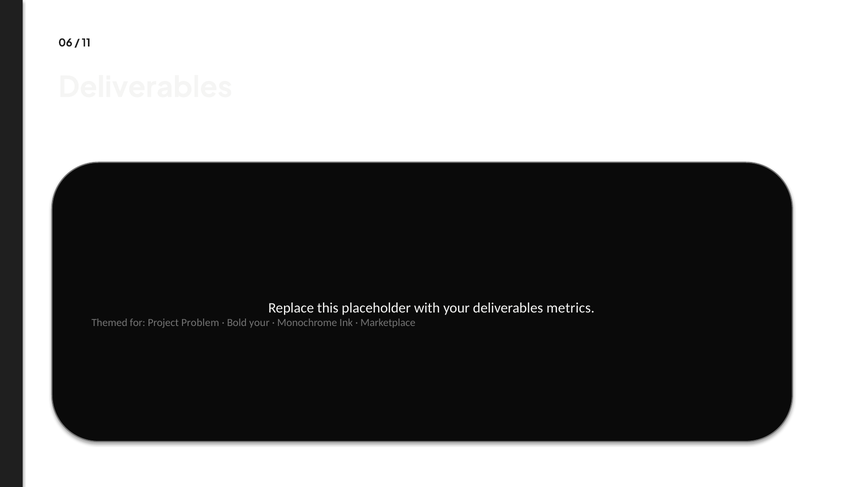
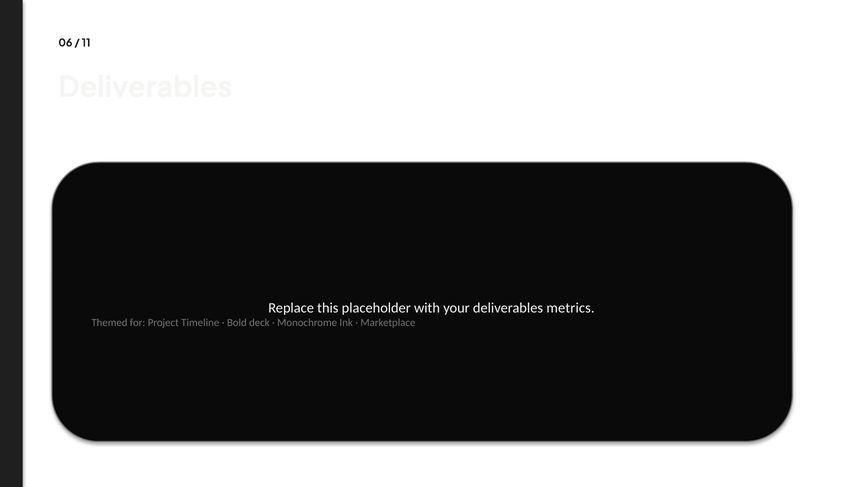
Problem: Problem -> Timeline
Bold your: your -> deck
